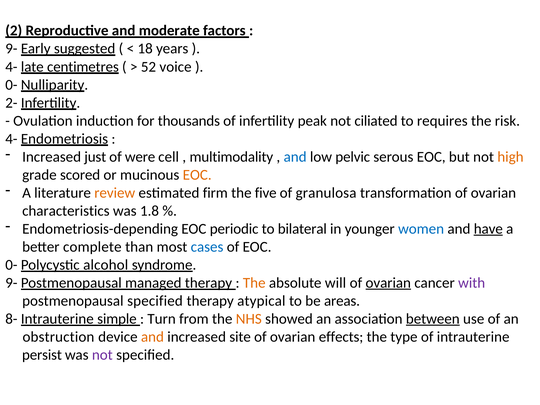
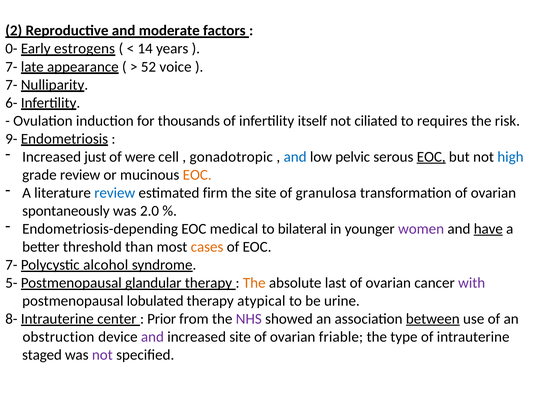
9- at (11, 49): 9- -> 0-
suggested: suggested -> estrogens
18: 18 -> 14
4- at (11, 67): 4- -> 7-
centimetres: centimetres -> appearance
0- at (11, 85): 0- -> 7-
2-: 2- -> 6-
peak: peak -> itself
4- at (11, 139): 4- -> 9-
multimodality: multimodality -> gonadotropic
EOC at (431, 157) underline: none -> present
high colour: orange -> blue
grade scored: scored -> review
review at (115, 193) colour: orange -> blue
the five: five -> site
characteristics: characteristics -> spontaneously
1.8: 1.8 -> 2.0
periodic: periodic -> medical
women colour: blue -> purple
complete: complete -> threshold
cases colour: blue -> orange
0- at (11, 265): 0- -> 7-
9- at (11, 283): 9- -> 5-
managed: managed -> glandular
will: will -> last
ovarian at (388, 283) underline: present -> none
postmenopausal specified: specified -> lobulated
areas: areas -> urine
simple: simple -> center
Turn: Turn -> Prior
NHS colour: orange -> purple
and at (152, 337) colour: orange -> purple
effects: effects -> friable
persist: persist -> staged
